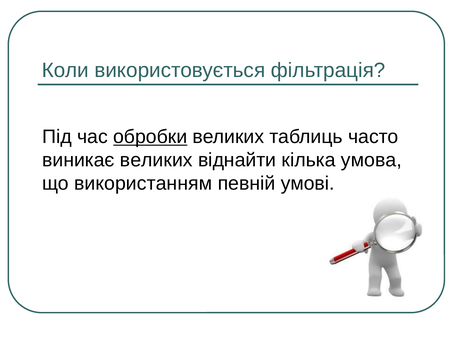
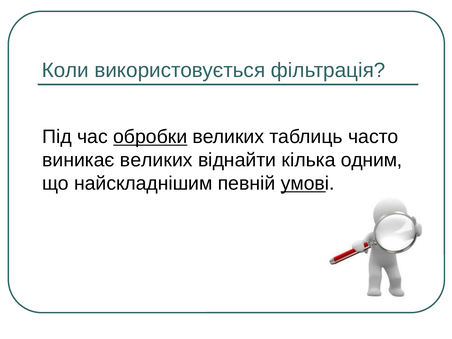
умова: умова -> одним
використанням: використанням -> найскладнішим
умові underline: none -> present
